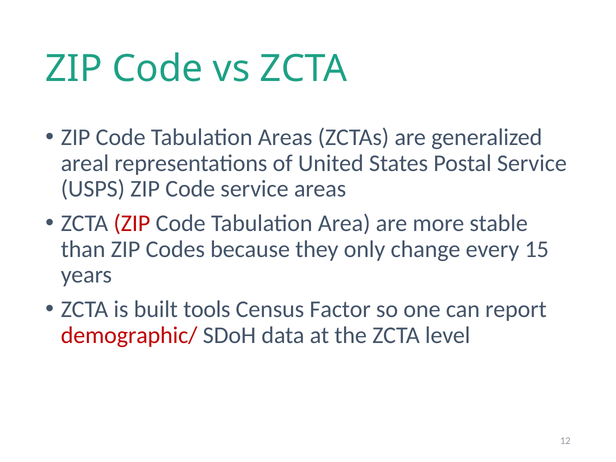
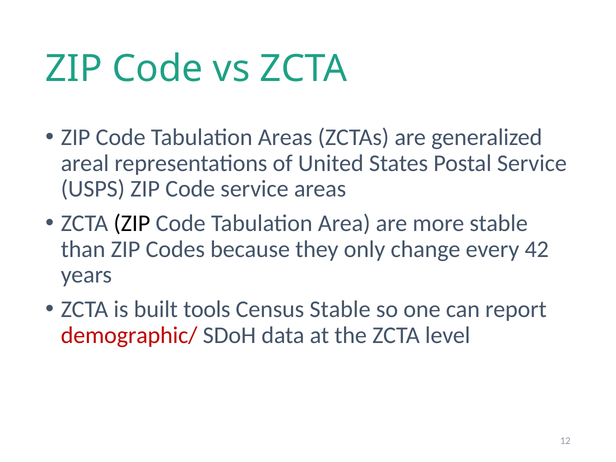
ZIP at (132, 223) colour: red -> black
15: 15 -> 42
Census Factor: Factor -> Stable
